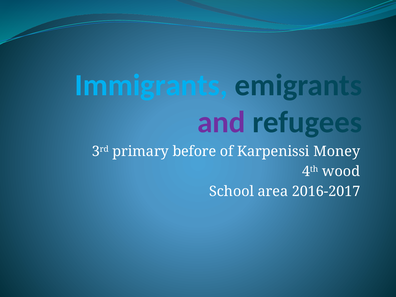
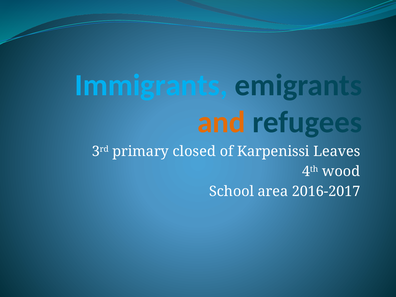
and colour: purple -> orange
before: before -> closed
Money: Money -> Leaves
